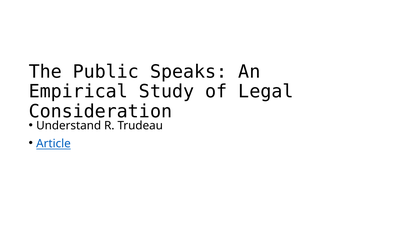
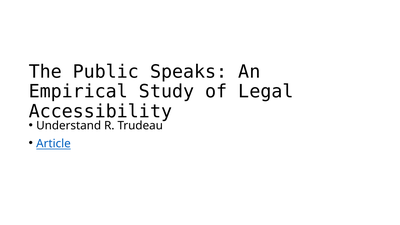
Consideration: Consideration -> Accessibility
